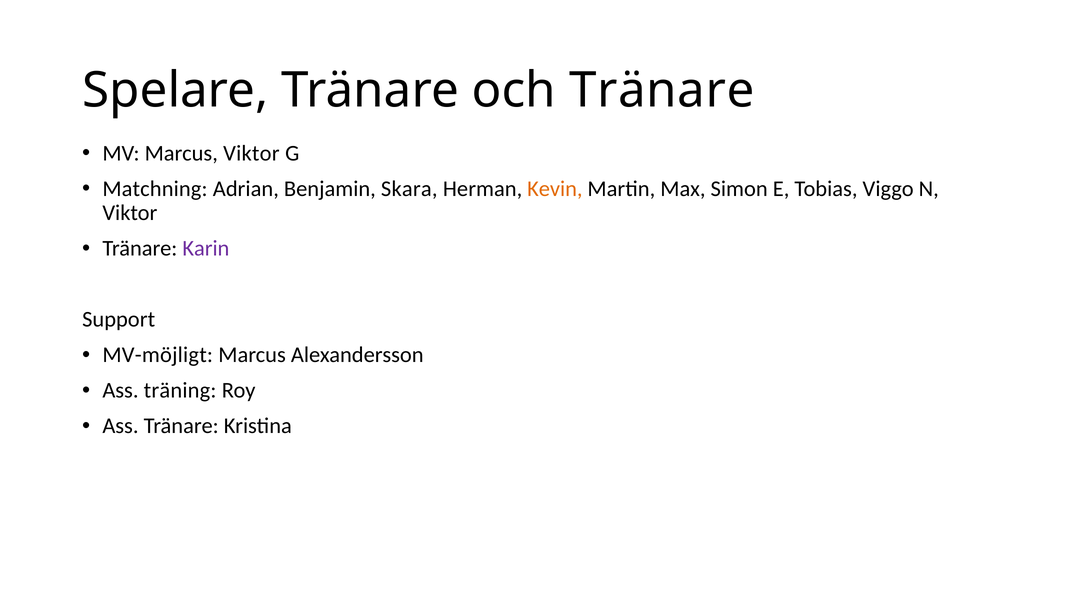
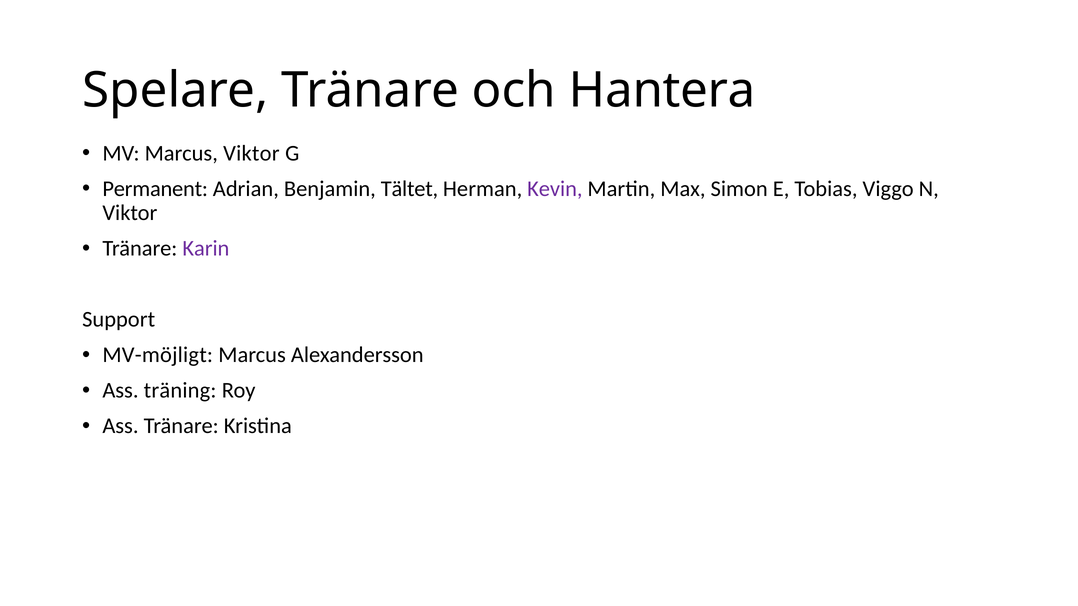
och Tränare: Tränare -> Hantera
Matchning: Matchning -> Permanent
Skara: Skara -> Tältet
Kevin colour: orange -> purple
